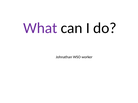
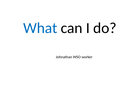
What colour: purple -> blue
